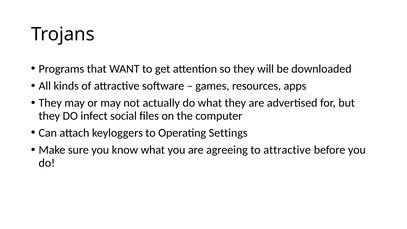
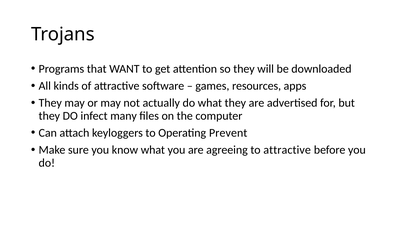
social: social -> many
Settings: Settings -> Prevent
